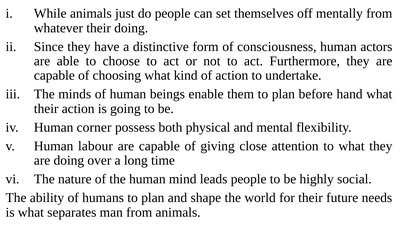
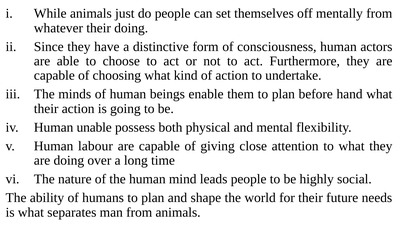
corner: corner -> unable
